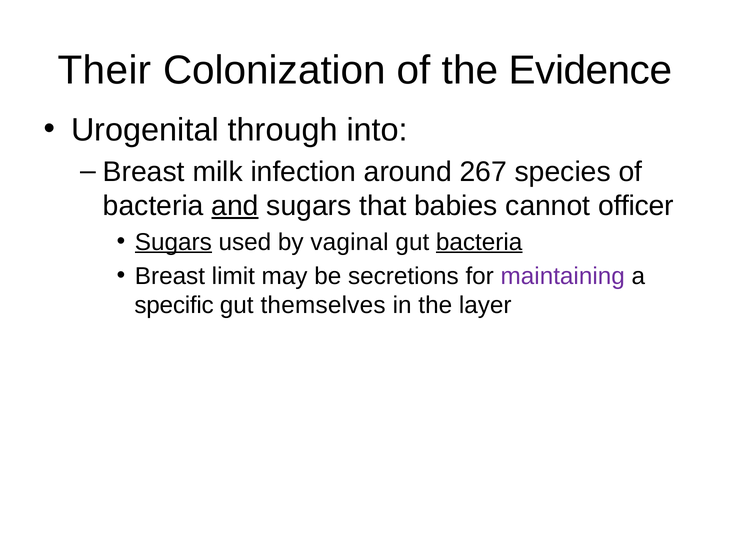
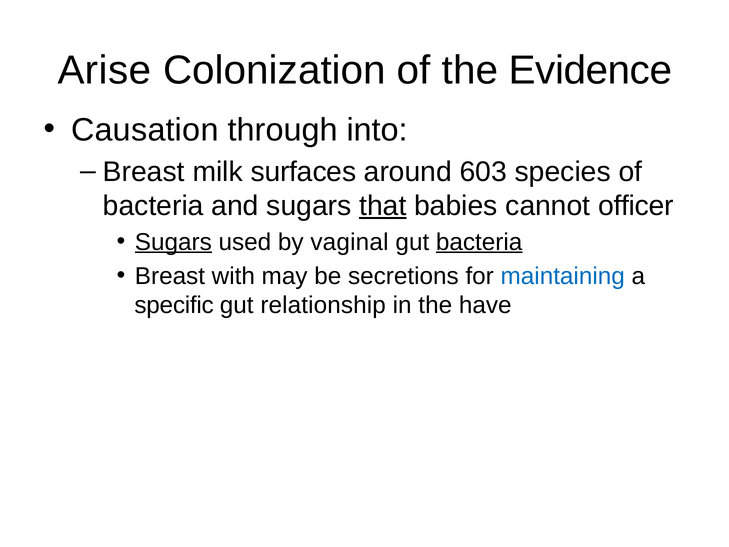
Their: Their -> Arise
Urogenital: Urogenital -> Causation
infection: infection -> surfaces
267: 267 -> 603
and underline: present -> none
that underline: none -> present
limit: limit -> with
maintaining colour: purple -> blue
themselves: themselves -> relationship
layer: layer -> have
